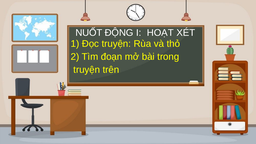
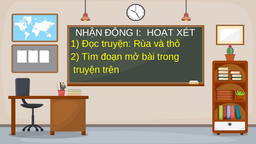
NUỐT: NUỐT -> NHẬN
